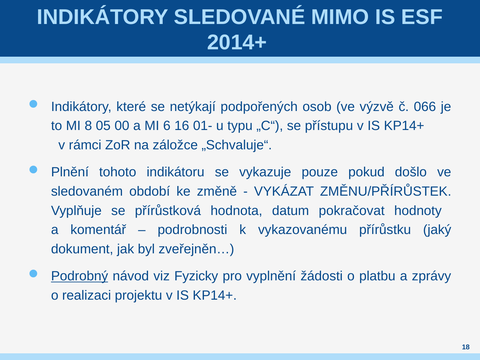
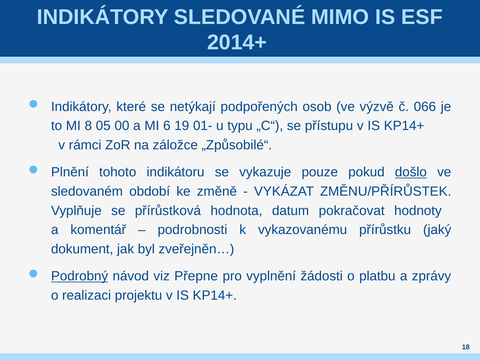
16: 16 -> 19
„Schvaluje“: „Schvaluje“ -> „Způsobilé“
došlo underline: none -> present
Fyzicky: Fyzicky -> Přepne
